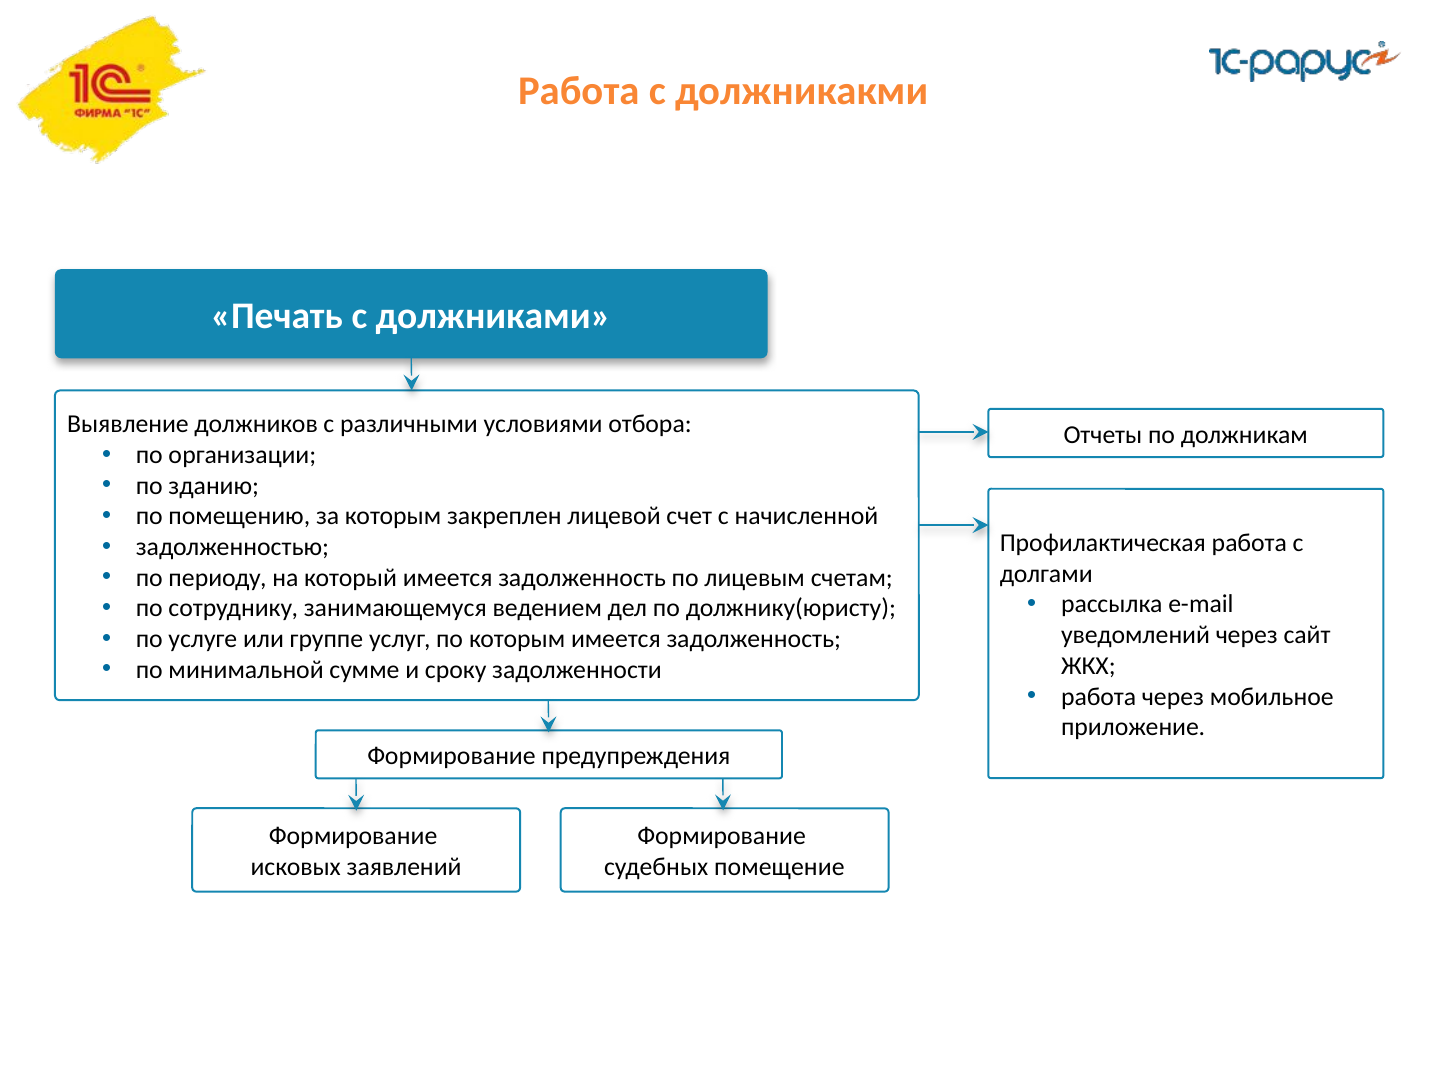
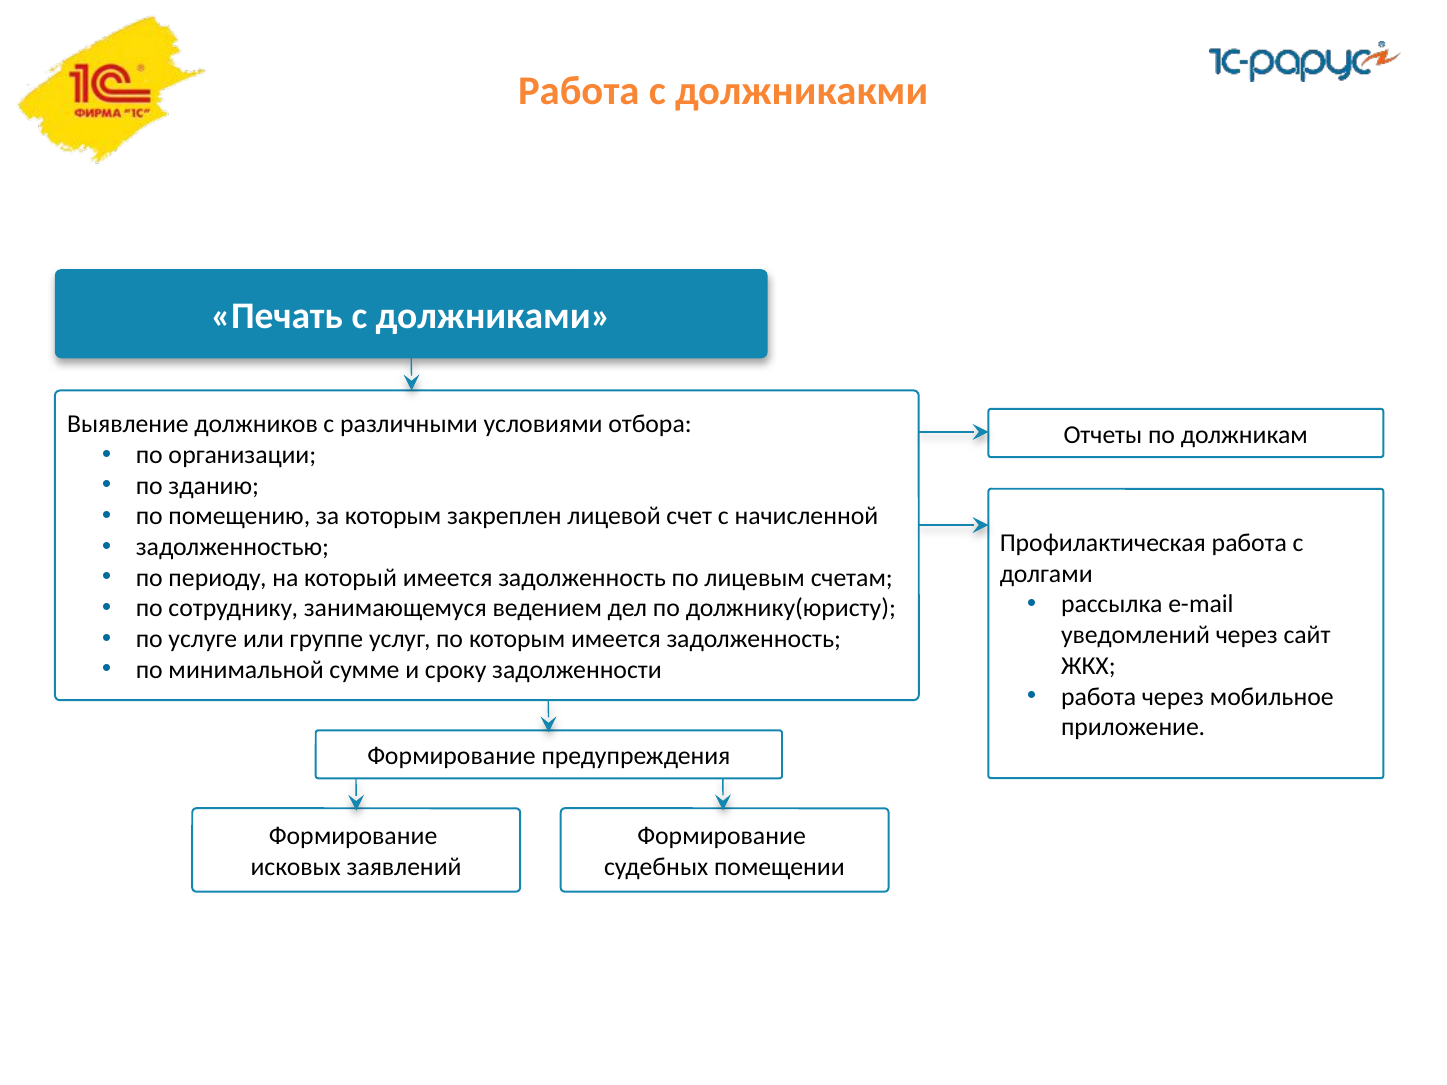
помещение: помещение -> помещении
